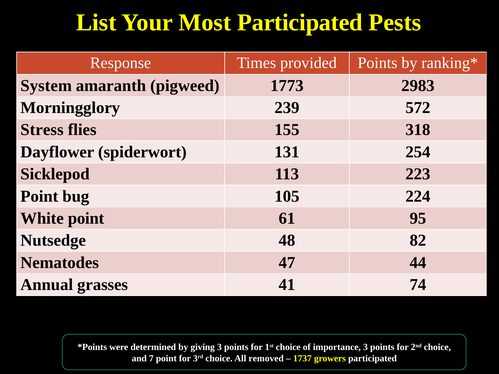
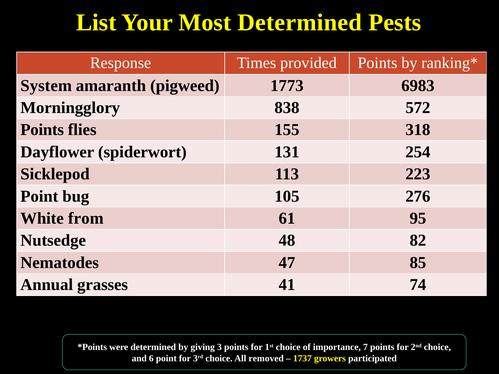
Most Participated: Participated -> Determined
2983: 2983 -> 6983
239: 239 -> 838
Stress at (42, 130): Stress -> Points
224: 224 -> 276
White point: point -> from
44: 44 -> 85
importance 3: 3 -> 7
7: 7 -> 6
